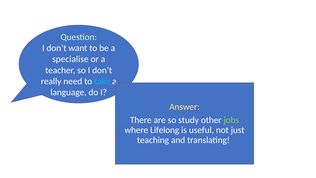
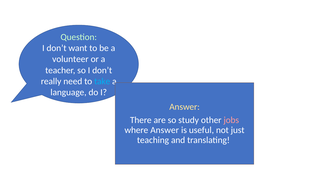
specialise: specialise -> volunteer
jobs colour: light green -> pink
where Lifelong: Lifelong -> Answer
